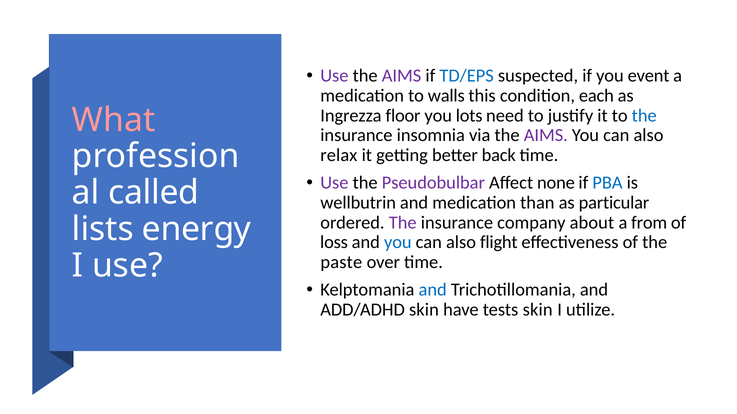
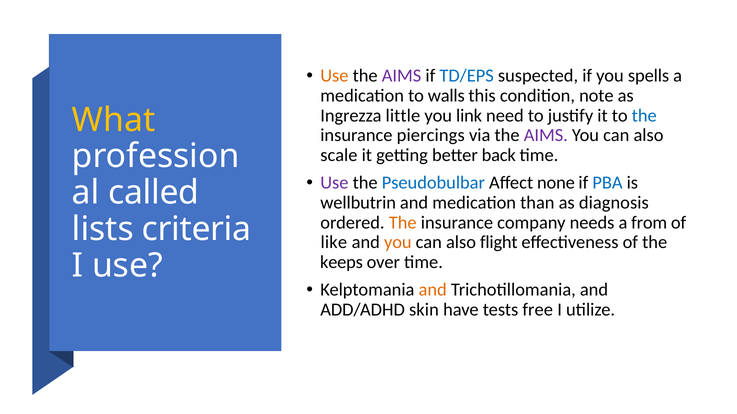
Use at (334, 76) colour: purple -> orange
event: event -> spells
each: each -> note
floor: floor -> little
lots: lots -> link
What colour: pink -> yellow
insomnia: insomnia -> piercings
relax: relax -> scale
Pseudobulbar colour: purple -> blue
particular: particular -> diagnosis
The at (403, 223) colour: purple -> orange
about: about -> needs
energy: energy -> criteria
loss: loss -> like
you at (398, 243) colour: blue -> orange
paste: paste -> keeps
and at (433, 290) colour: blue -> orange
tests skin: skin -> free
